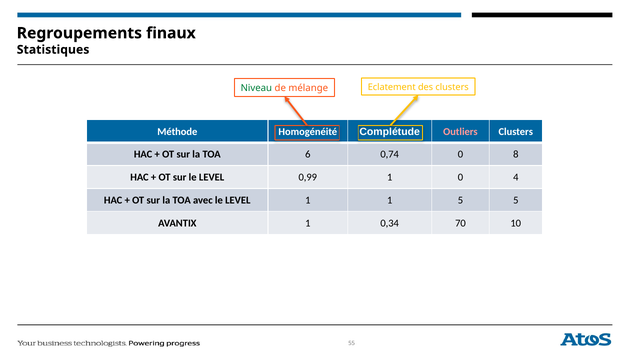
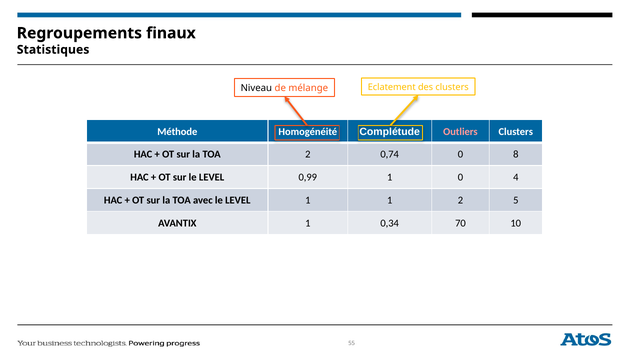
Niveau colour: green -> black
TOA 6: 6 -> 2
1 5: 5 -> 2
